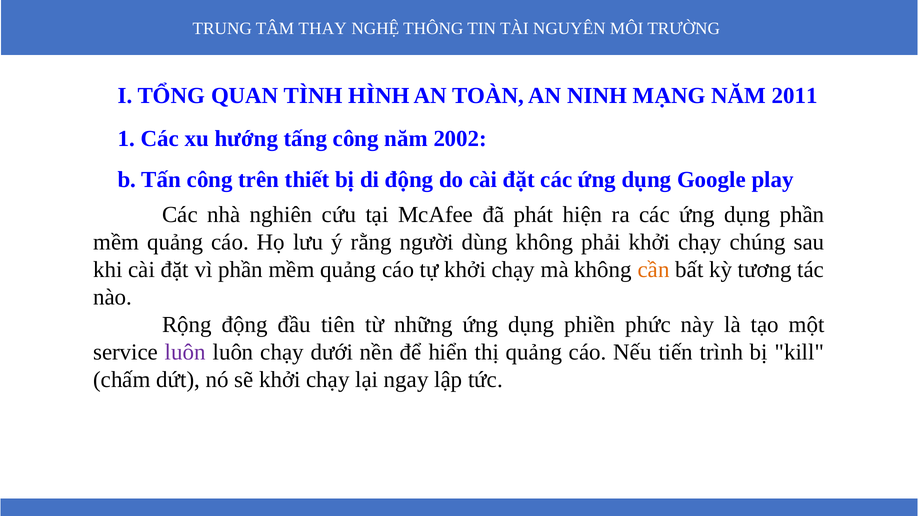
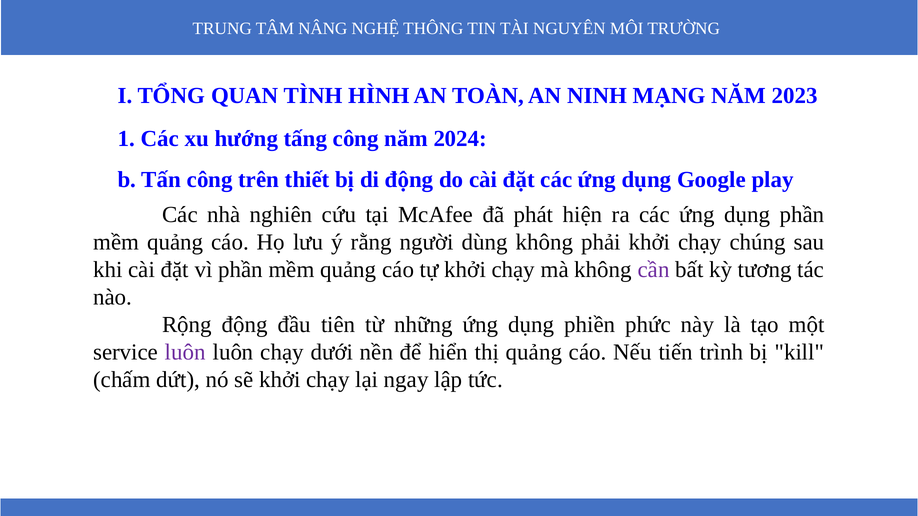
THAY: THAY -> NÂNG
2011: 2011 -> 2023
2002: 2002 -> 2024
cần colour: orange -> purple
